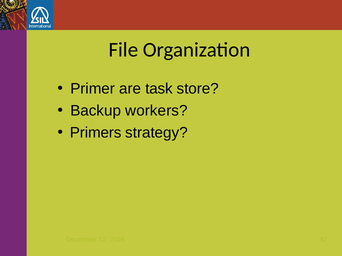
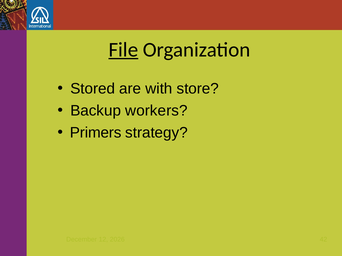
File underline: none -> present
Primer: Primer -> Stored
task: task -> with
